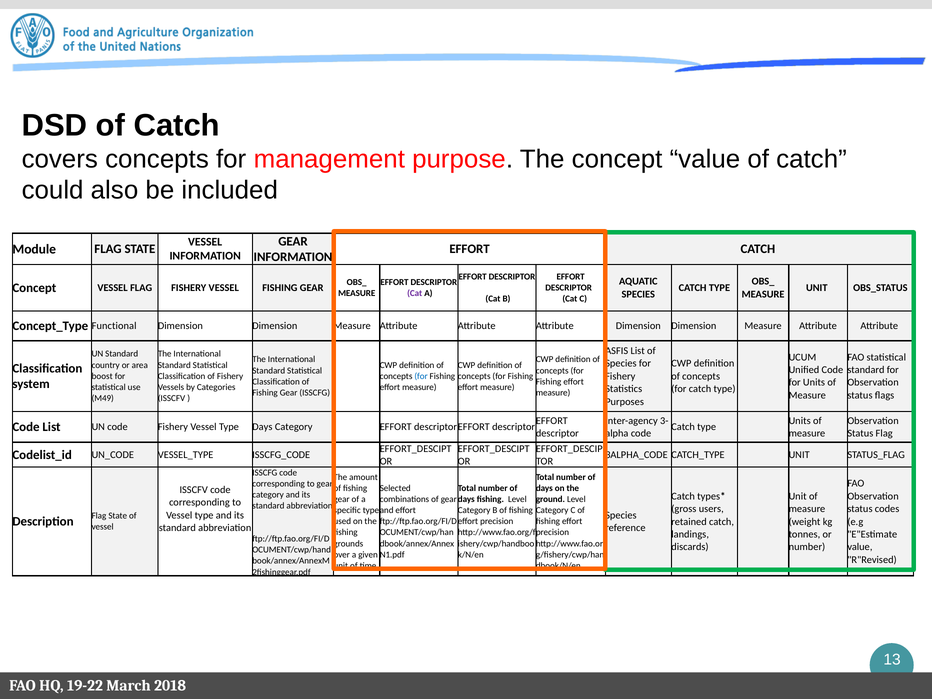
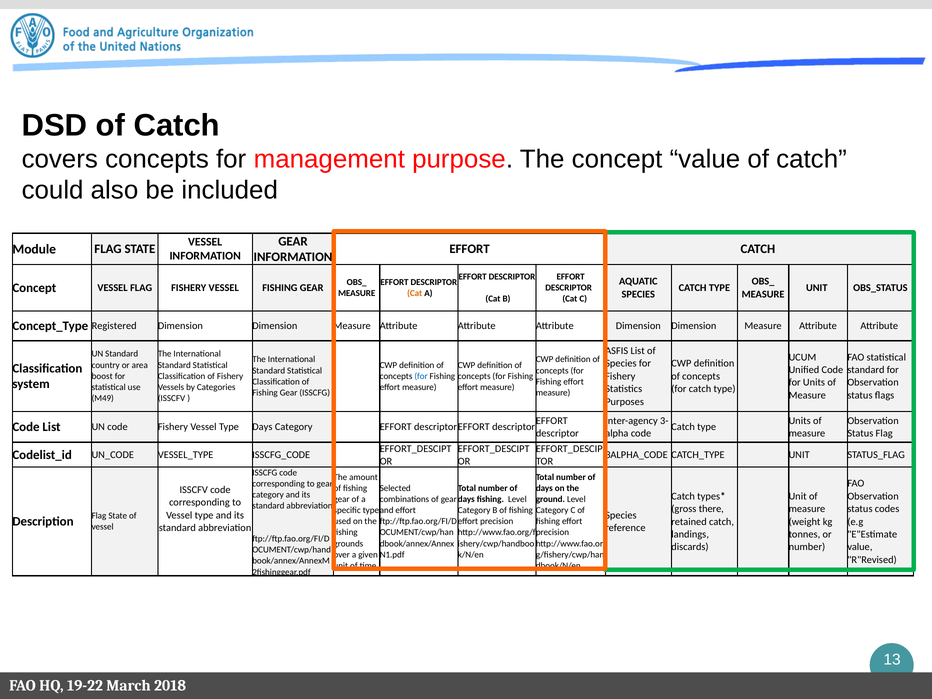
Cat at (415, 293) colour: purple -> orange
Functional: Functional -> Registered
users: users -> there
